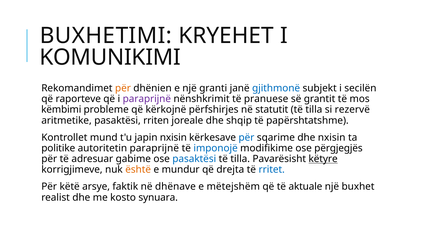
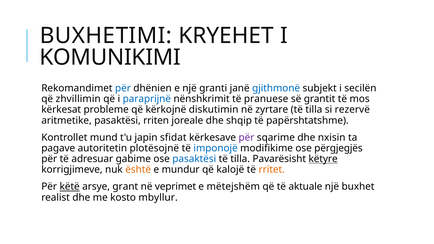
për at (123, 88) colour: orange -> blue
raporteve: raporteve -> zhvillimin
paraprijnë at (147, 99) colour: purple -> blue
këmbimi: këmbimi -> kërkesat
përfshirjes: përfshirjes -> diskutimin
statutit: statutit -> zyrtare
japin nxisin: nxisin -> sfidat
për at (246, 138) colour: blue -> purple
politike: politike -> pagave
autoritetin paraprijnë: paraprijnë -> plotësojnë
drejta: drejta -> kalojë
rritet colour: blue -> orange
këtë underline: none -> present
faktik: faktik -> grant
dhënave: dhënave -> veprimet
synuara: synuara -> mbyllur
